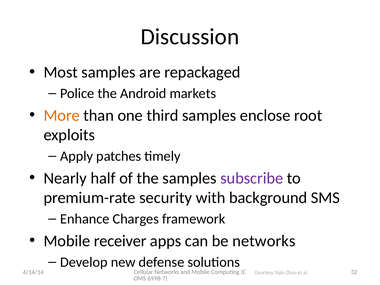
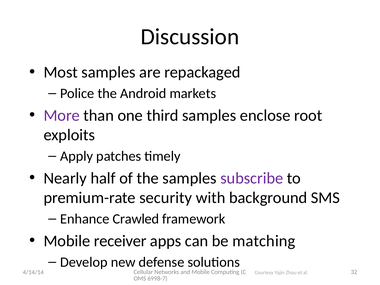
More colour: orange -> purple
Charges: Charges -> Crawled
be networks: networks -> matching
